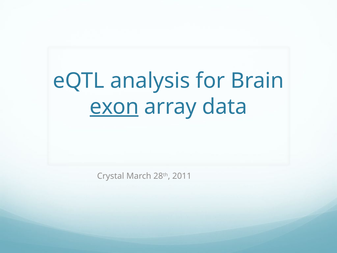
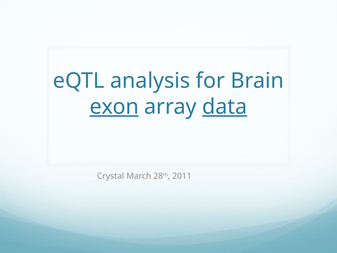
data underline: none -> present
